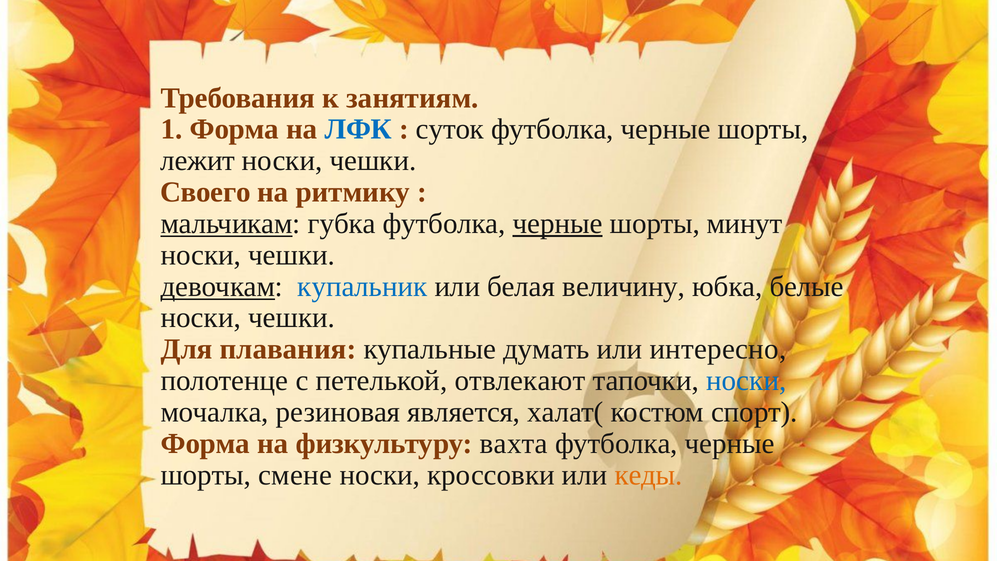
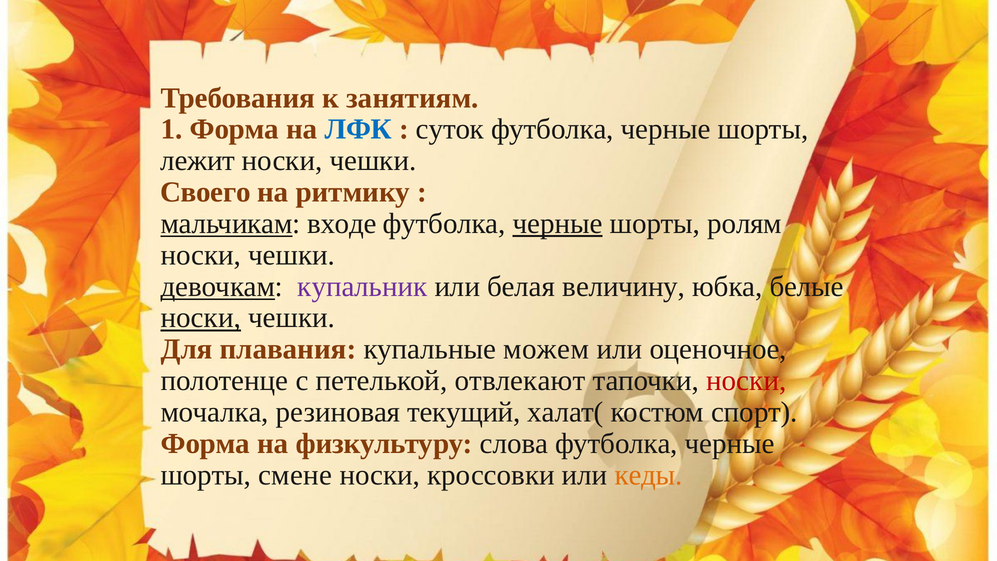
губка: губка -> входе
минут: минут -> ролям
купальник colour: blue -> purple
носки at (201, 318) underline: none -> present
думать: думать -> можем
интересно: интересно -> оценочное
носки at (746, 381) colour: blue -> red
является: является -> текущий
вахта: вахта -> слова
